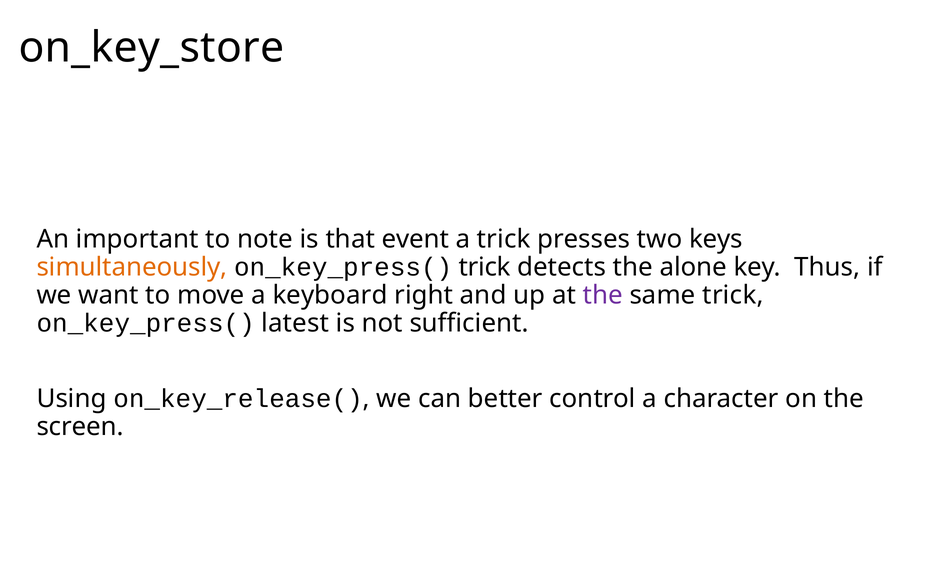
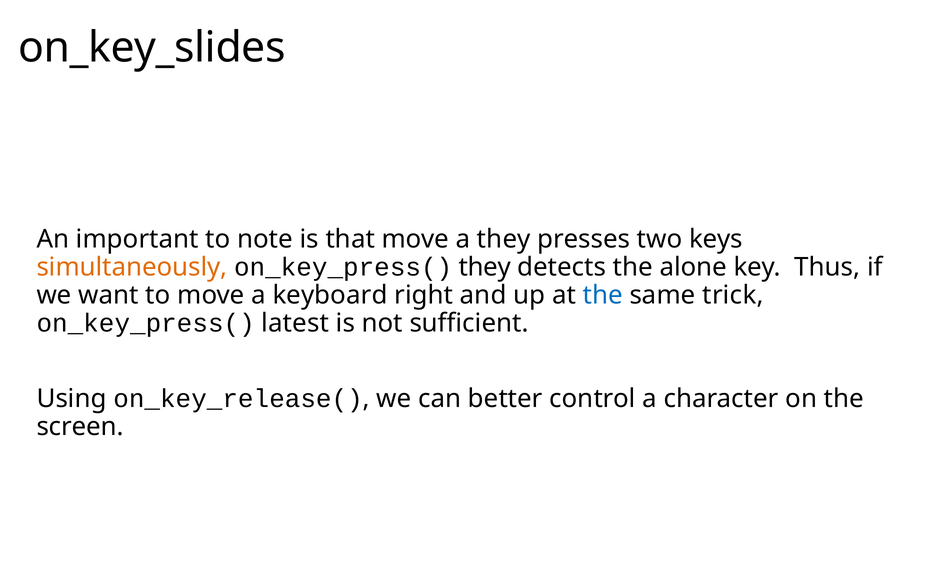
on_key_store: on_key_store -> on_key_slides
that event: event -> move
a trick: trick -> they
on_key_press( trick: trick -> they
the at (603, 295) colour: purple -> blue
